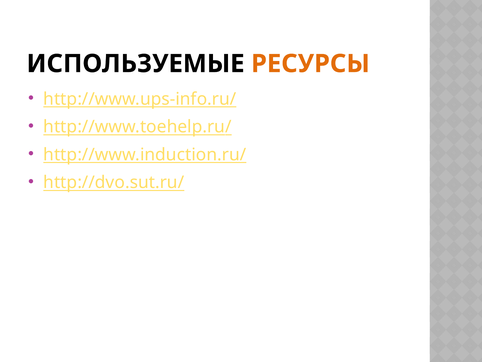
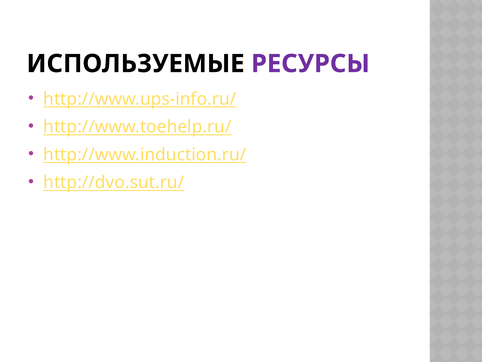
РЕСУРСЫ colour: orange -> purple
